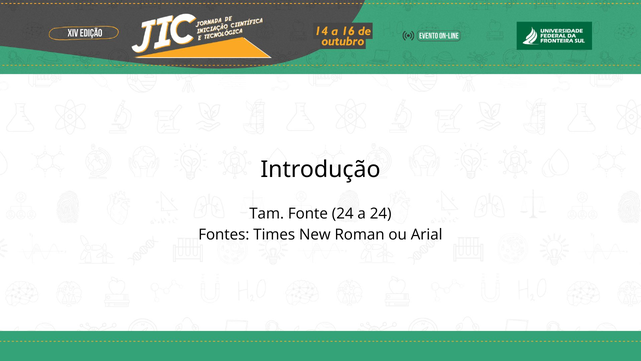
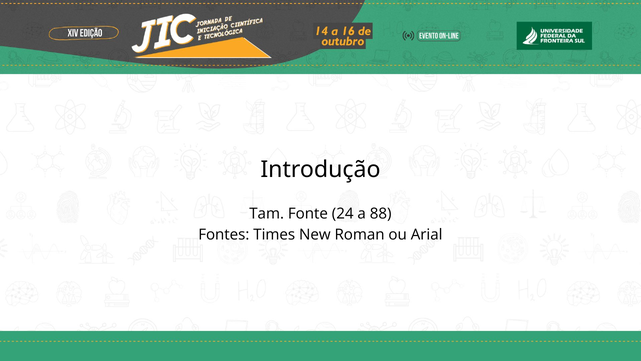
a 24: 24 -> 88
